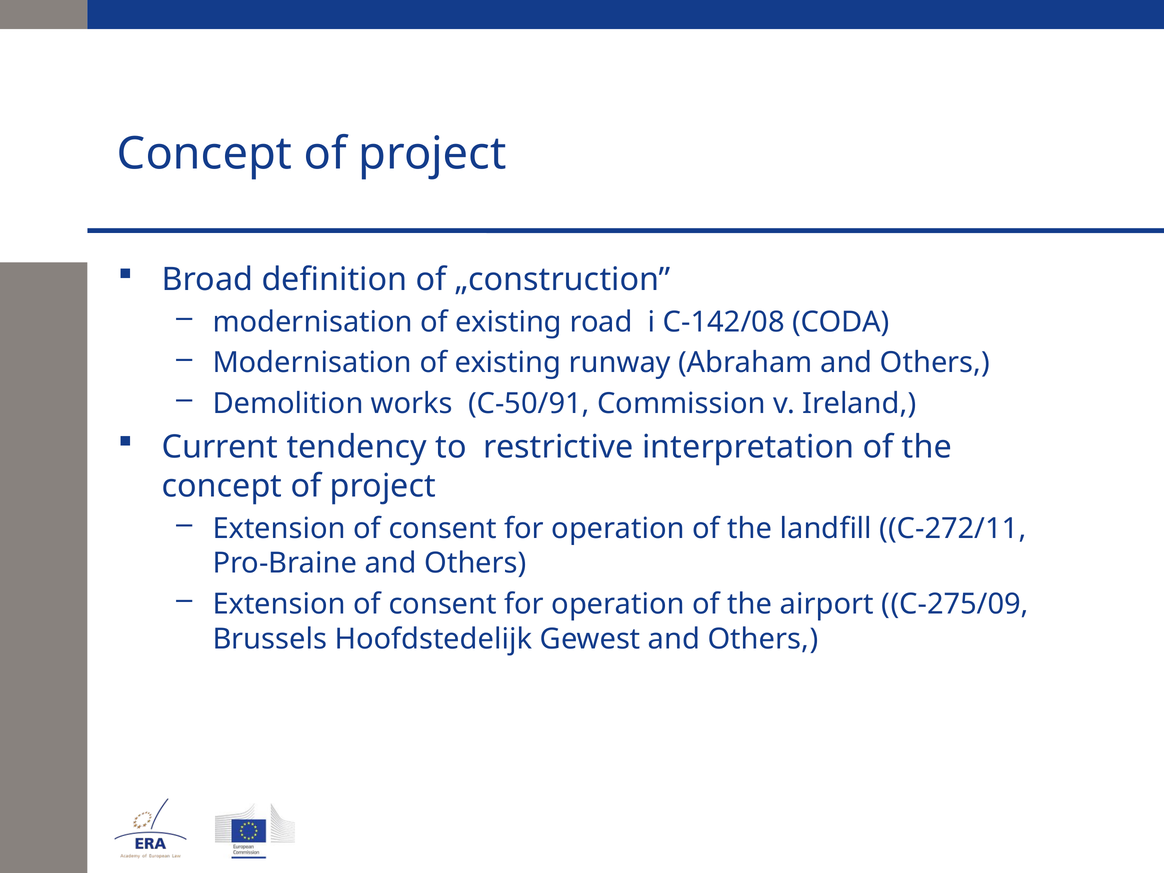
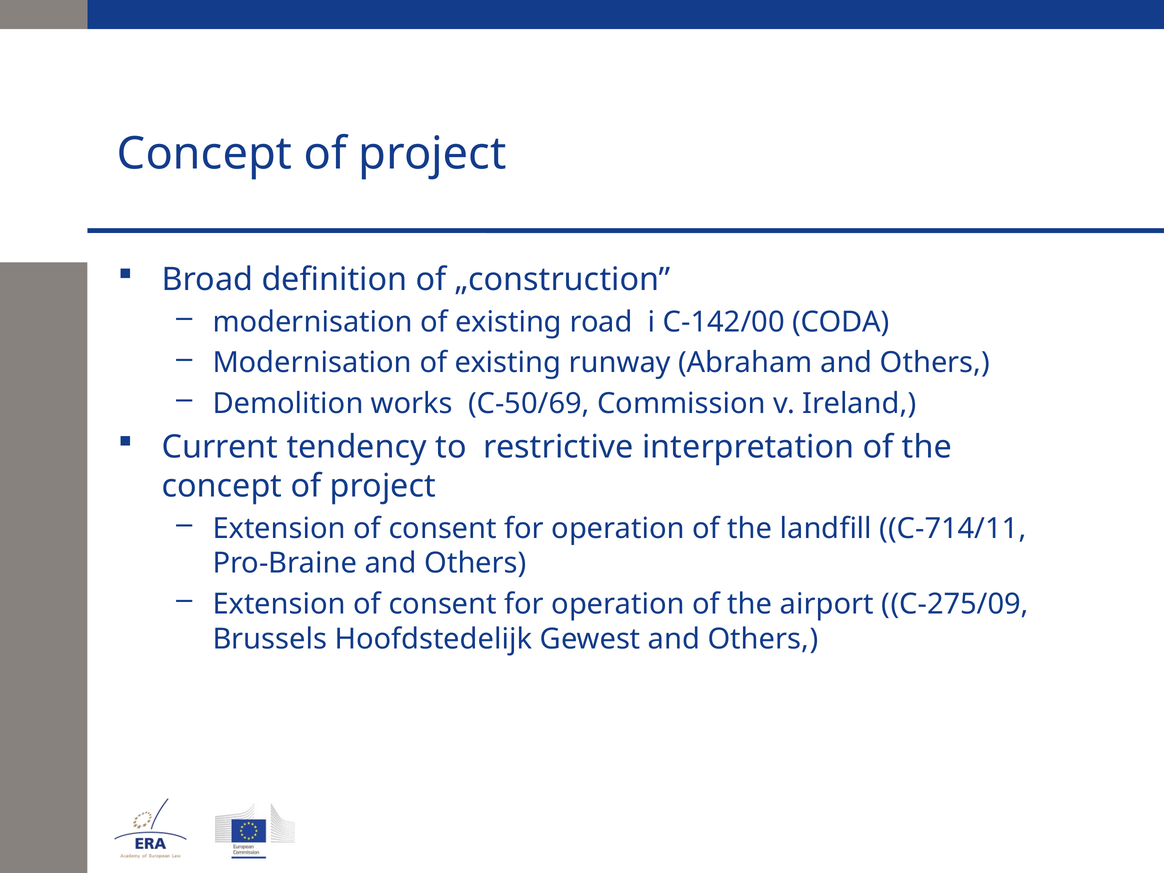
C-142/08: C-142/08 -> C-142/00
C-50/91: C-50/91 -> C-50/69
C-272/11: C-272/11 -> C-714/11
